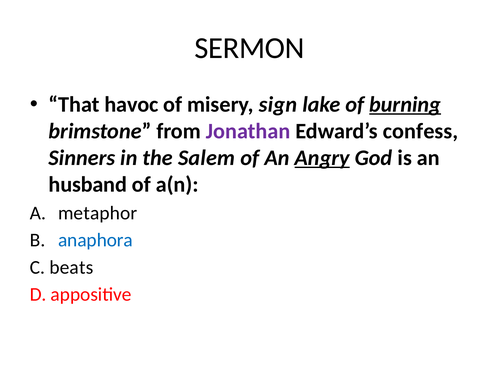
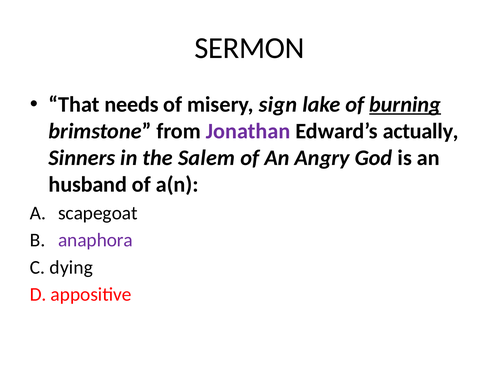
havoc: havoc -> needs
confess: confess -> actually
Angry underline: present -> none
metaphor: metaphor -> scapegoat
anaphora colour: blue -> purple
beats: beats -> dying
